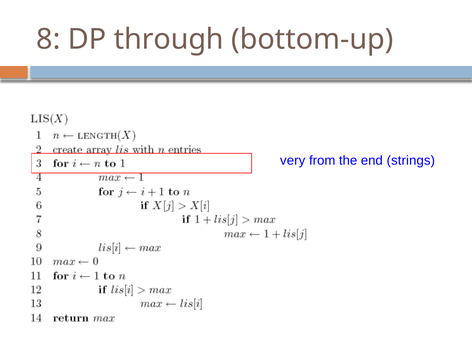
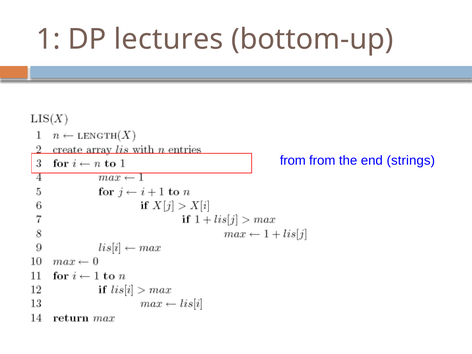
8: 8 -> 1
through: through -> lectures
very at (293, 161): very -> from
